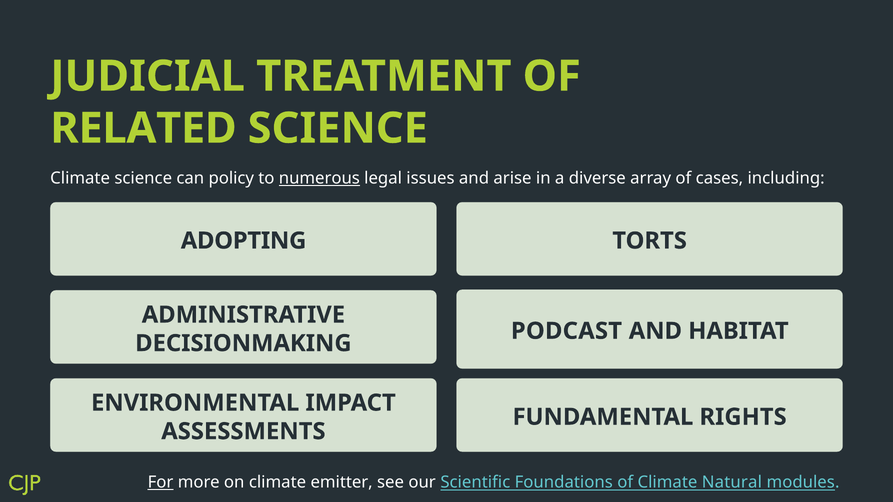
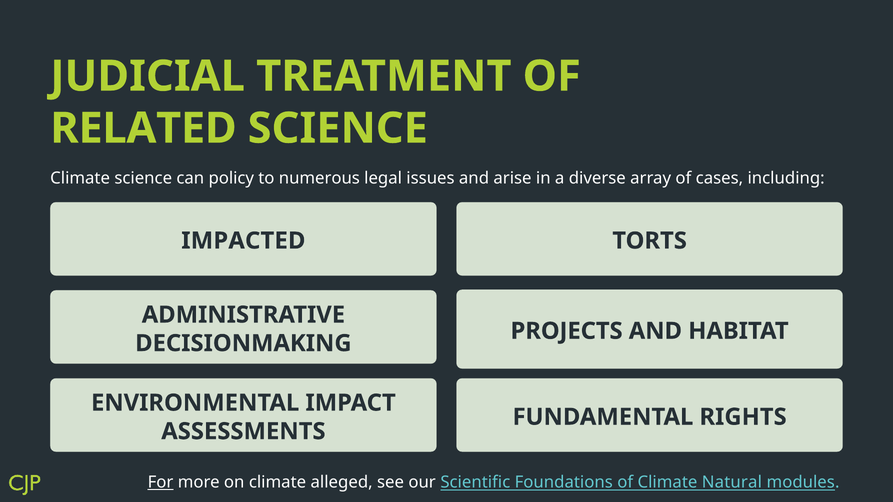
numerous underline: present -> none
ADOPTING: ADOPTING -> IMPACTED
PODCAST: PODCAST -> PROJECTS
emitter: emitter -> alleged
